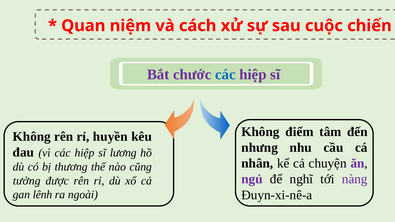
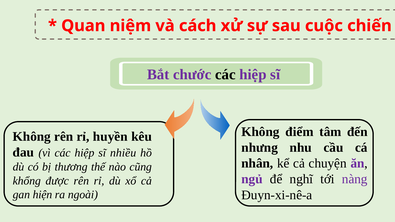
các at (225, 74) colour: blue -> black
lương: lương -> nhiều
tưởng: tưởng -> khổng
lênh: lênh -> hiện
